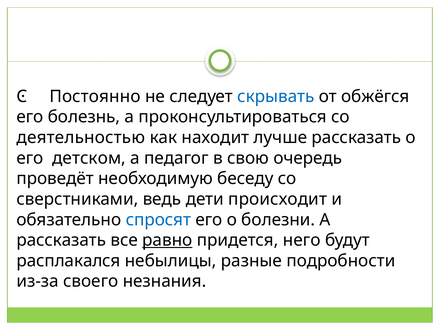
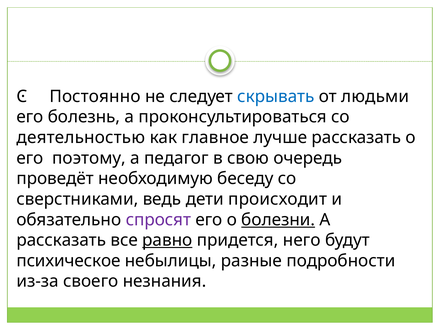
обжёгся: обжёгся -> людьми
находит: находит -> главное
детском: детском -> поэтому
спросят colour: blue -> purple
болезни underline: none -> present
расплакался: расплакался -> психическое
